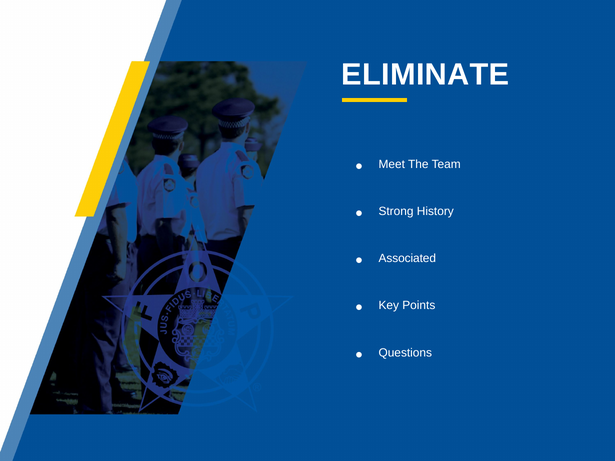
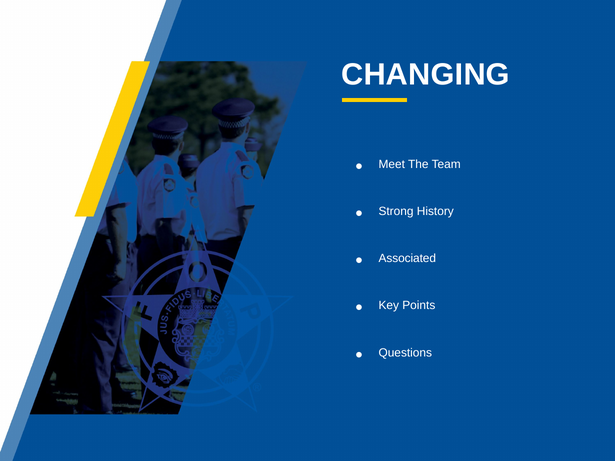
ELIMINATE: ELIMINATE -> CHANGING
